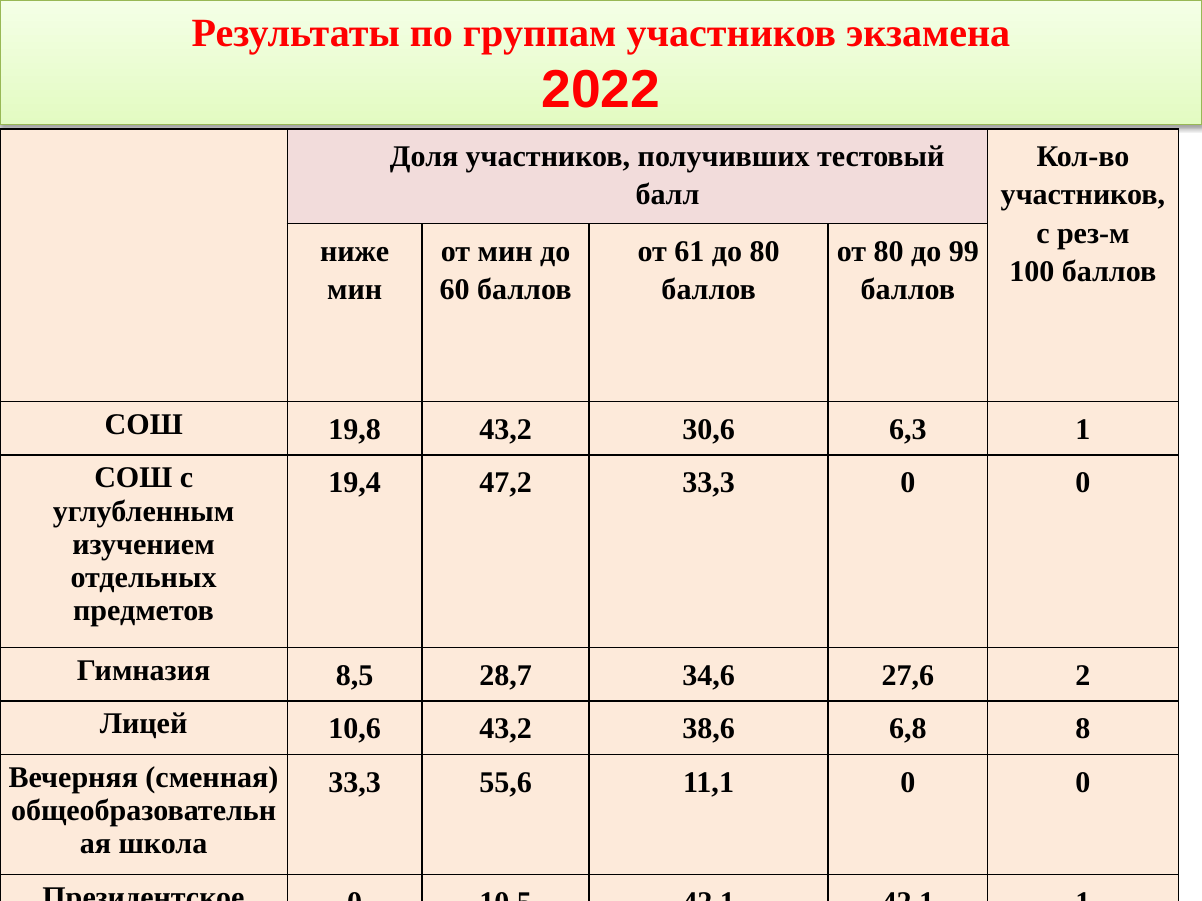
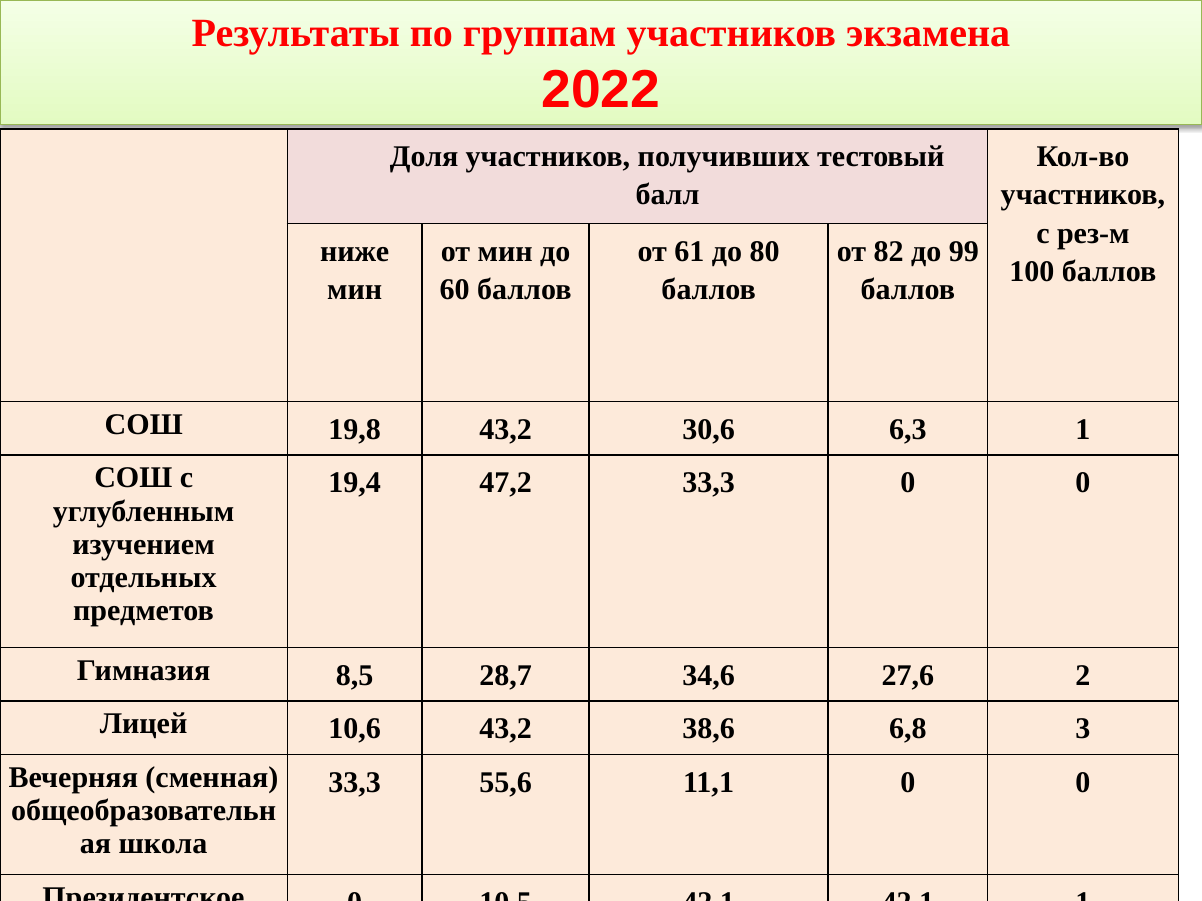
от 80: 80 -> 82
8: 8 -> 3
